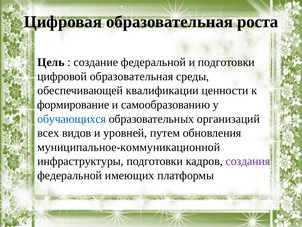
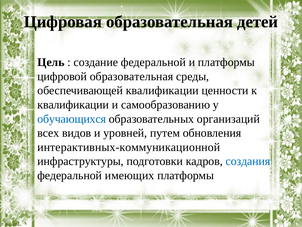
роста: роста -> детей
и подготовки: подготовки -> платформы
формирование at (73, 105): формирование -> квалификации
муниципальное-коммуникационной: муниципальное-коммуникационной -> интерактивных-коммуникационной
создания colour: purple -> blue
